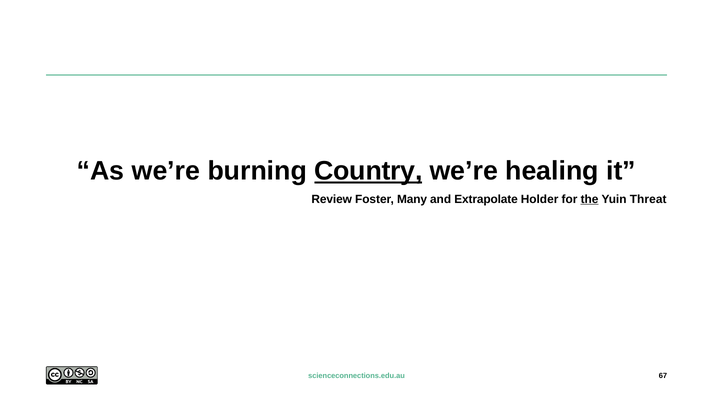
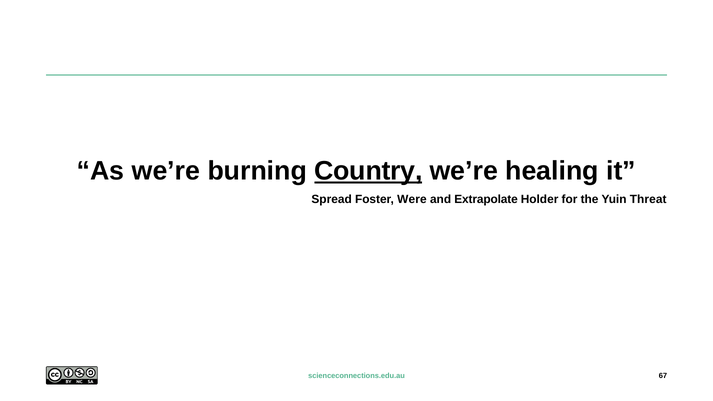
Review: Review -> Spread
Many: Many -> Were
the underline: present -> none
